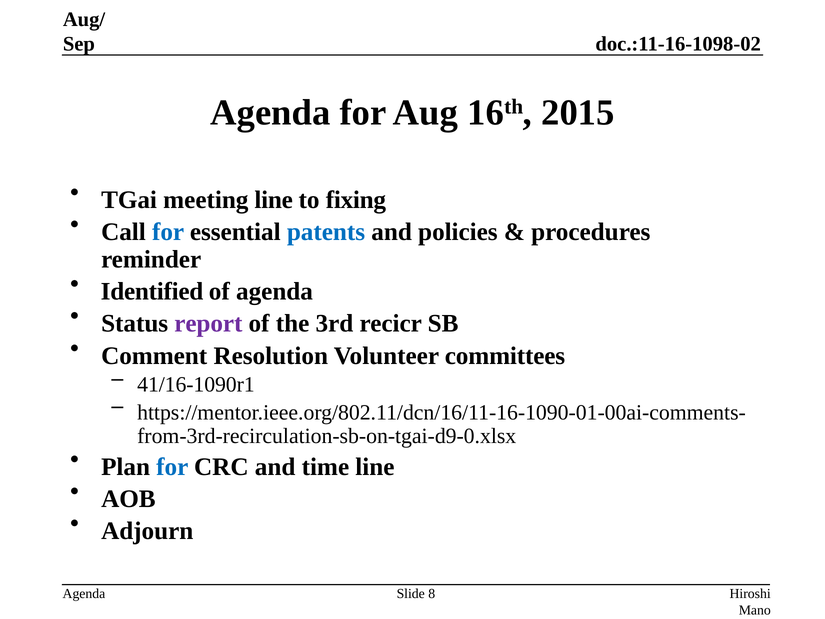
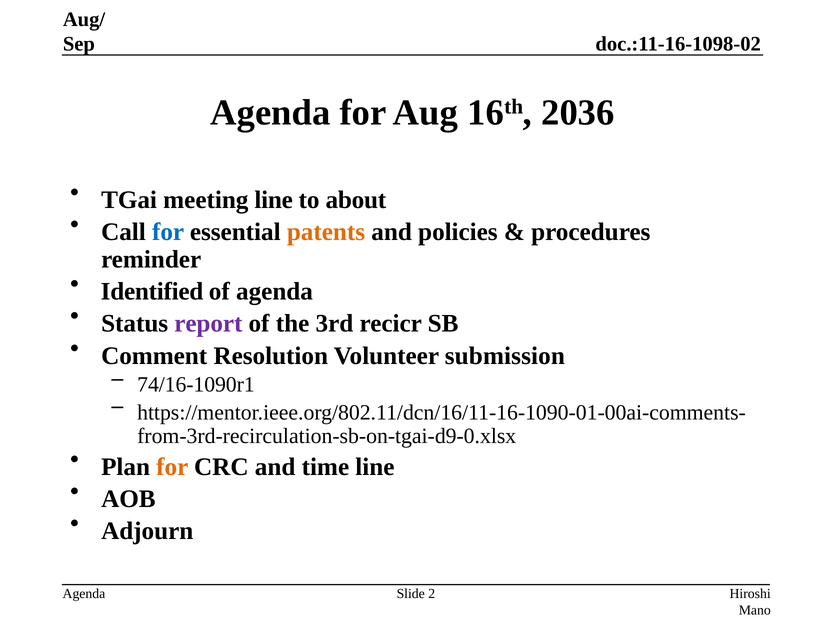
2015: 2015 -> 2036
fixing: fixing -> about
patents colour: blue -> orange
committees: committees -> submission
41/16-1090r1: 41/16-1090r1 -> 74/16-1090r1
for at (172, 467) colour: blue -> orange
8: 8 -> 2
